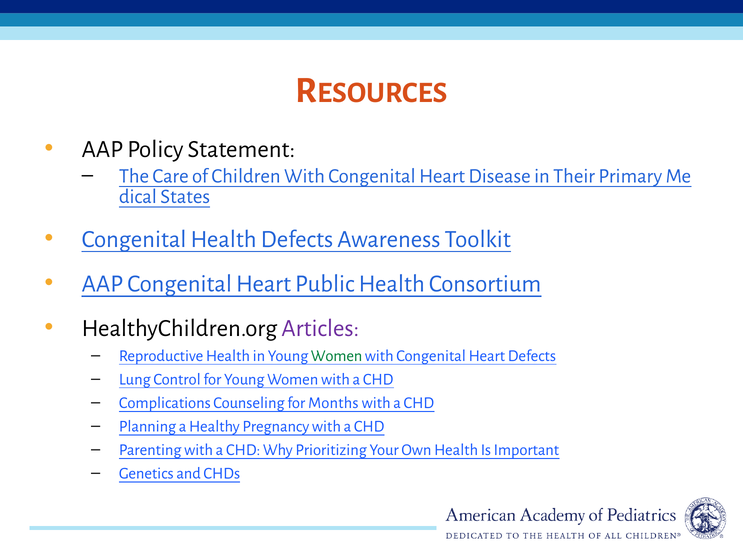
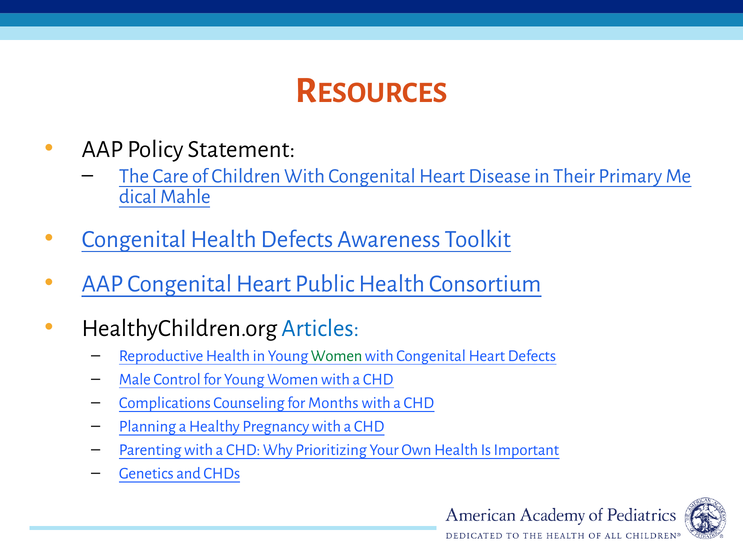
States: States -> Mahle
Articles colour: purple -> blue
Lung: Lung -> Male
